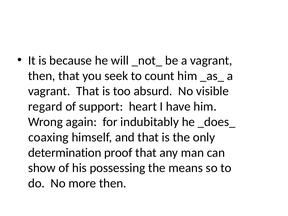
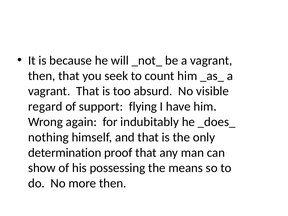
heart: heart -> flying
coaxing: coaxing -> nothing
